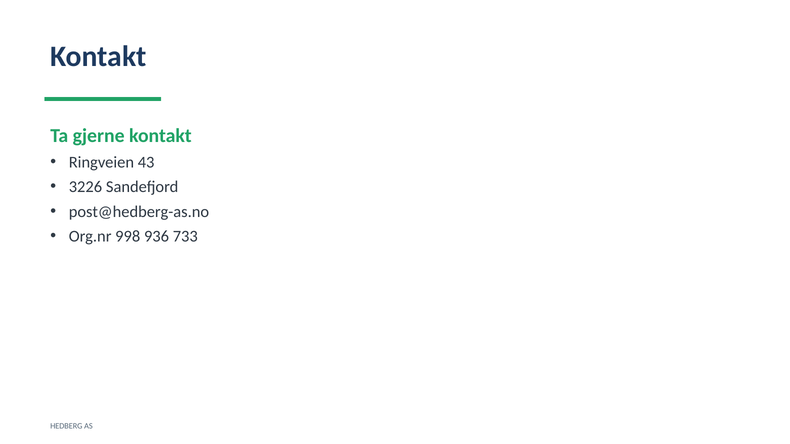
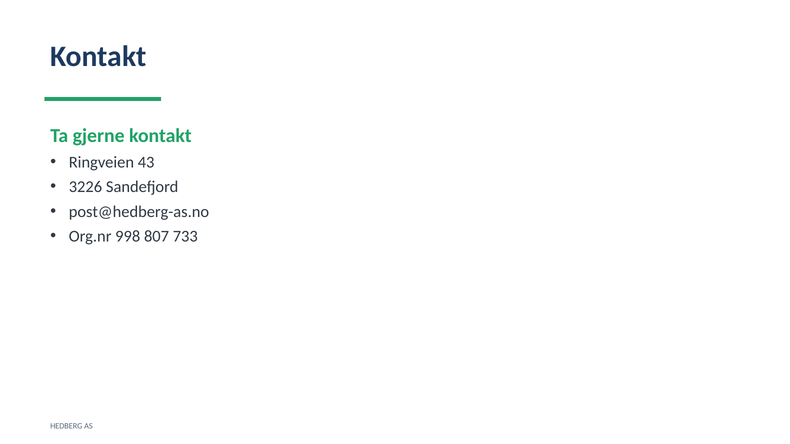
936: 936 -> 807
